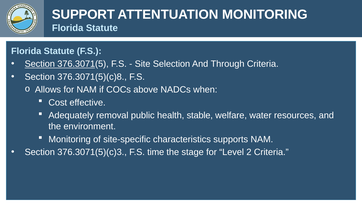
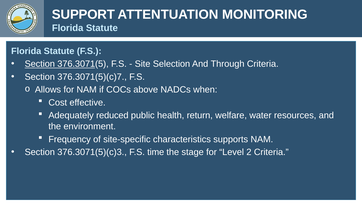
376.3071(5)(c)8: 376.3071(5)(c)8 -> 376.3071(5)(c)7
removal: removal -> reduced
stable: stable -> return
Monitoring at (70, 139): Monitoring -> Frequency
